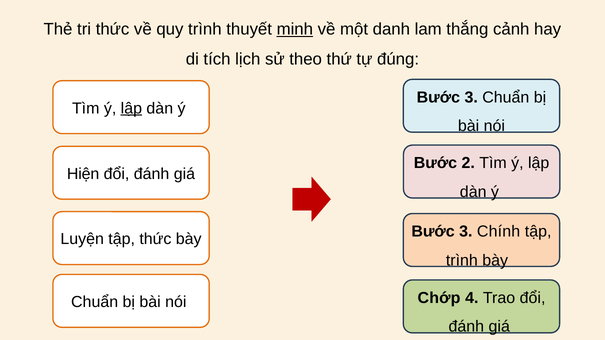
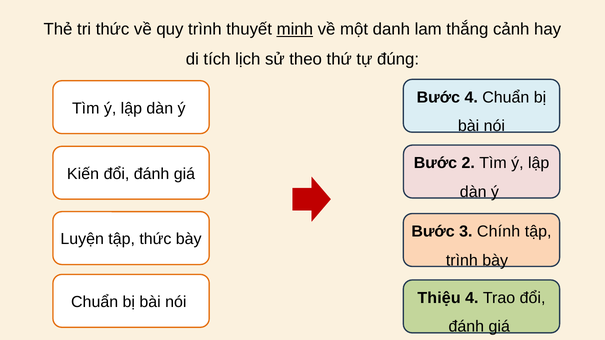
3 at (471, 97): 3 -> 4
lập at (131, 108) underline: present -> none
Hiện: Hiện -> Kiến
Chớp: Chớp -> Thiệu
